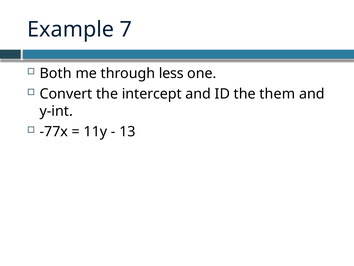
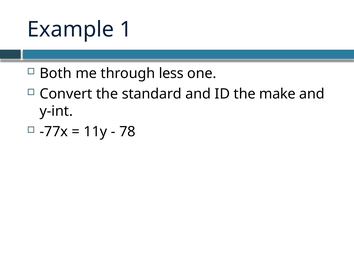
7: 7 -> 1
intercept: intercept -> standard
them: them -> make
13: 13 -> 78
